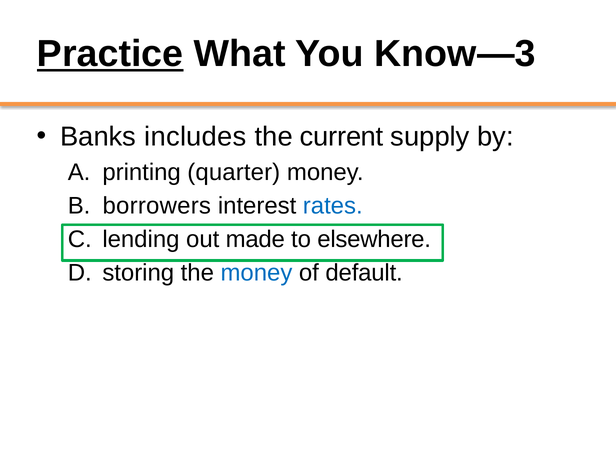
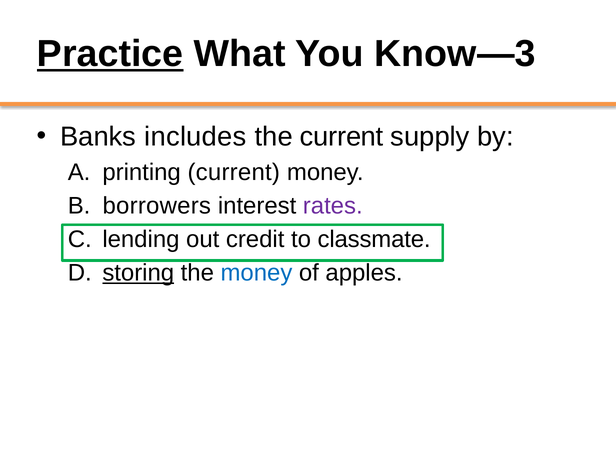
printing quarter: quarter -> current
rates colour: blue -> purple
made: made -> credit
elsewhere: elsewhere -> classmate
storing underline: none -> present
default: default -> apples
